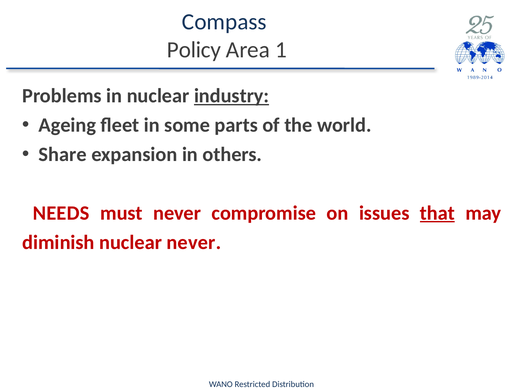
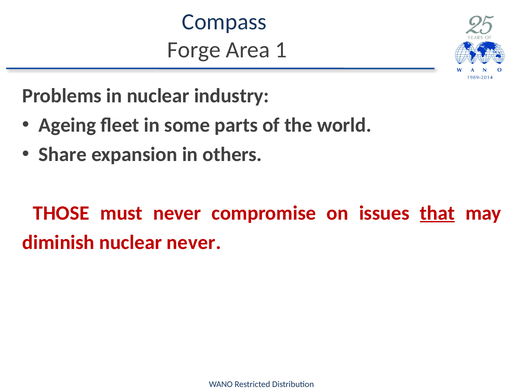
Policy: Policy -> Forge
industry underline: present -> none
NEEDS: NEEDS -> THOSE
